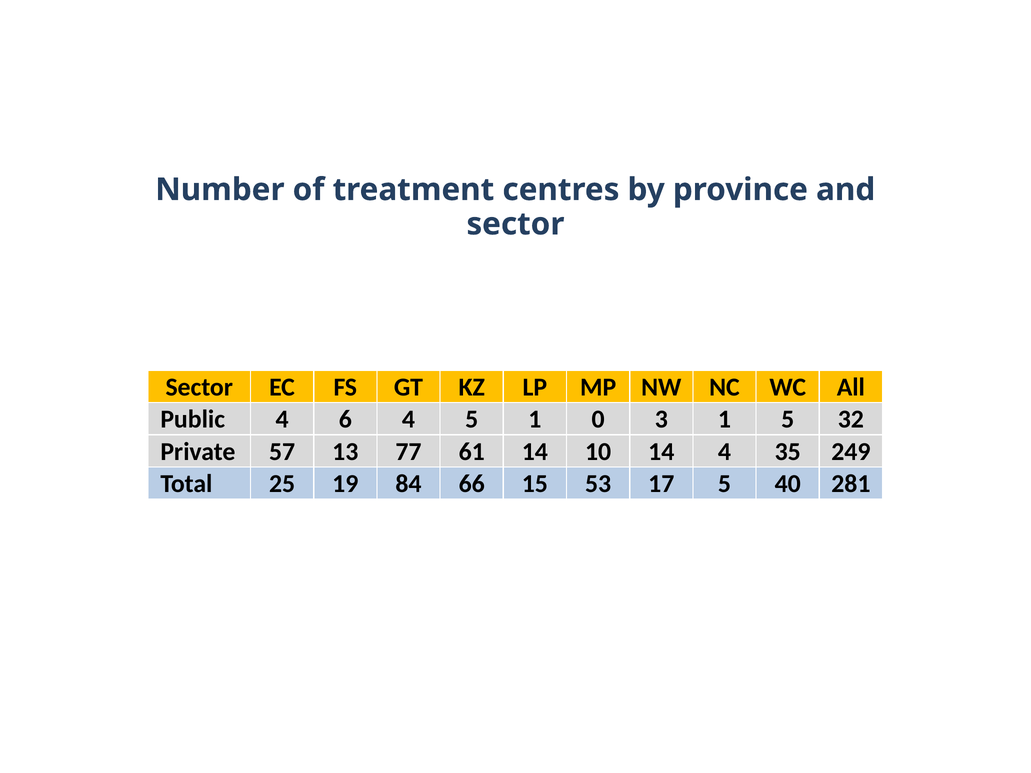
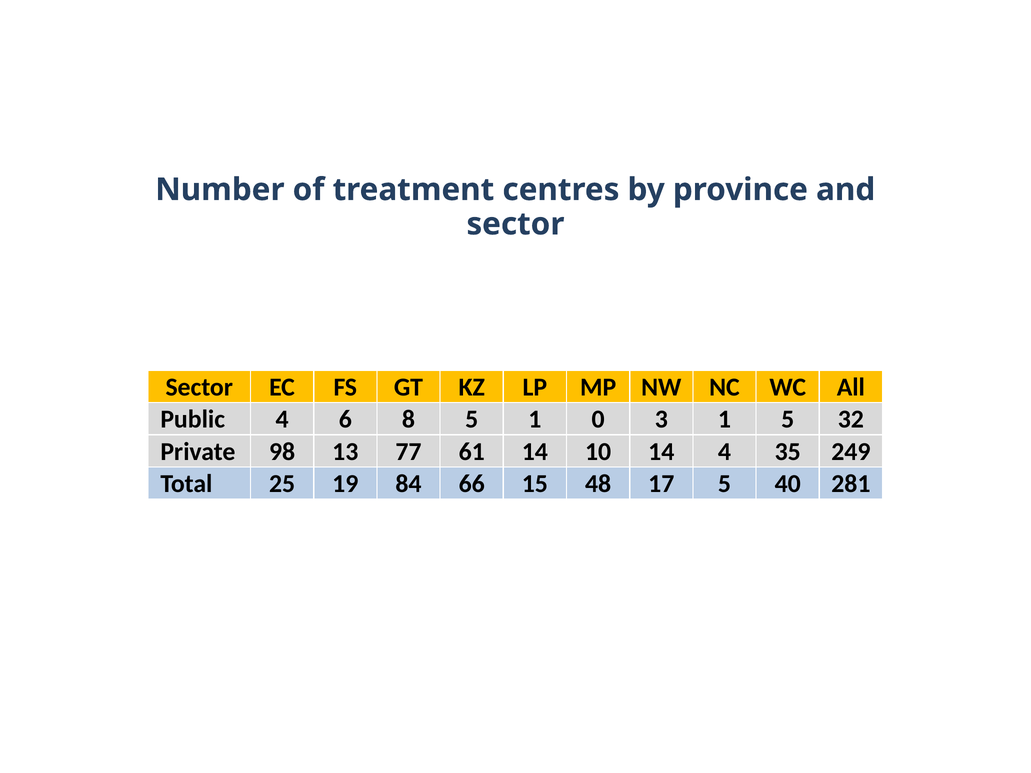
6 4: 4 -> 8
57: 57 -> 98
53: 53 -> 48
